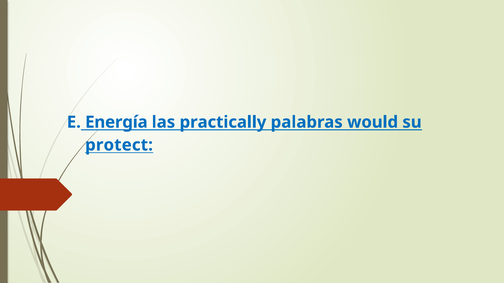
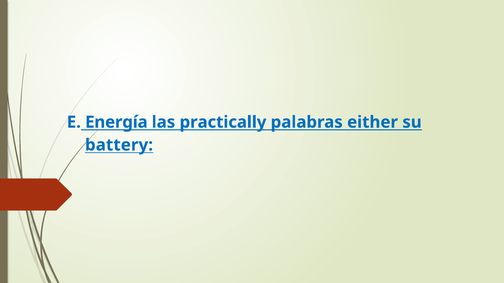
would: would -> either
protect: protect -> battery
